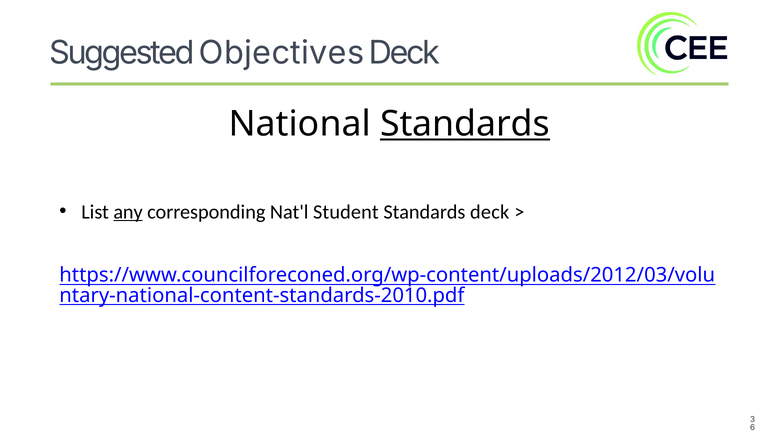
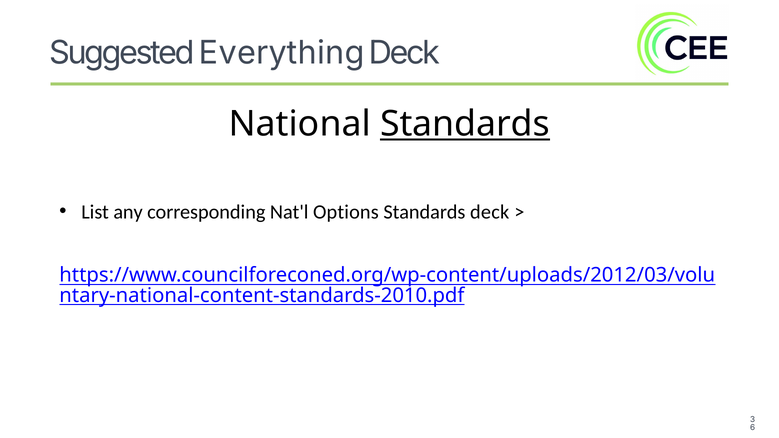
Objectives: Objectives -> Everything
any underline: present -> none
Student: Student -> Options
